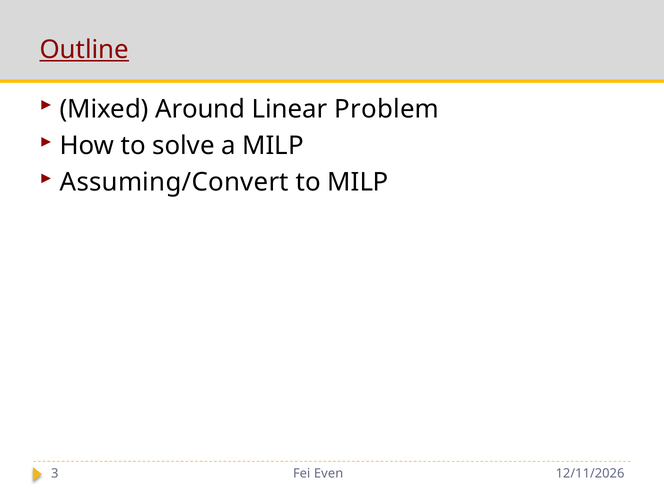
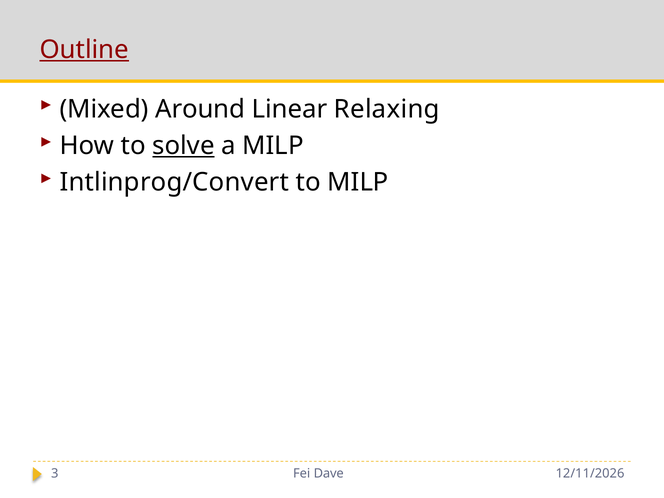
Problem: Problem -> Relaxing
solve underline: none -> present
Assuming/Convert: Assuming/Convert -> Intlinprog/Convert
Even: Even -> Dave
